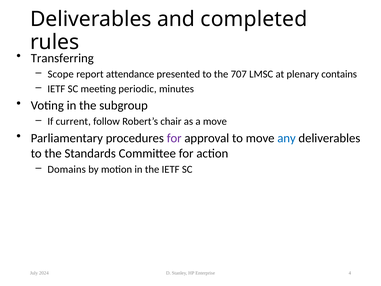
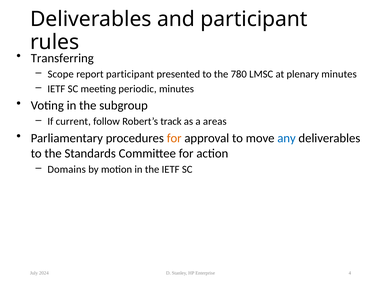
and completed: completed -> participant
report attendance: attendance -> participant
707: 707 -> 780
plenary contains: contains -> minutes
chair: chair -> track
a move: move -> areas
for at (174, 138) colour: purple -> orange
